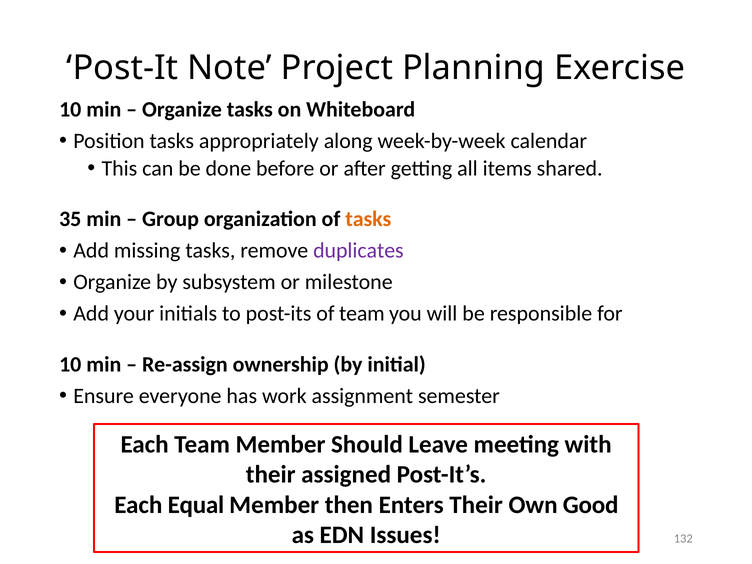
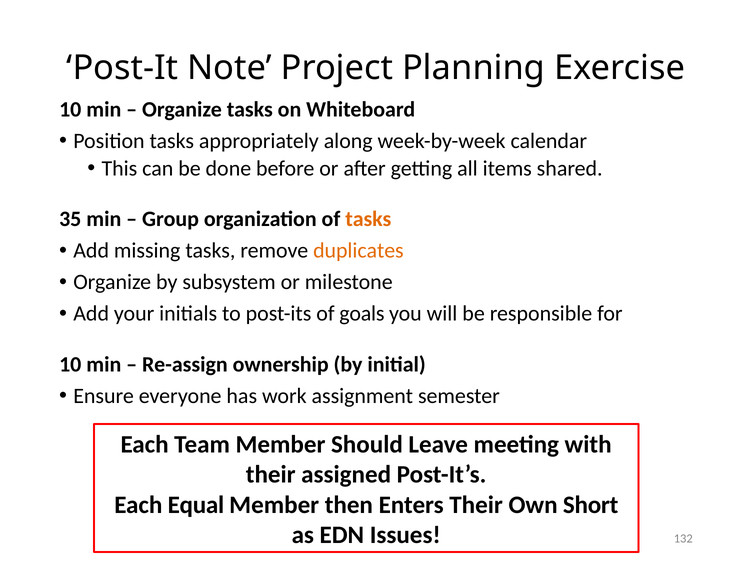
duplicates colour: purple -> orange
of team: team -> goals
Good: Good -> Short
